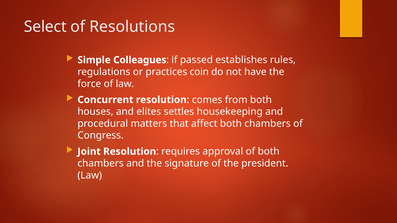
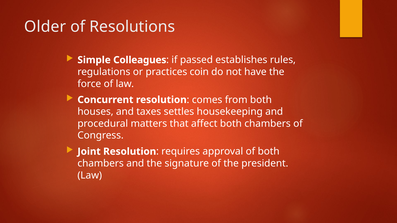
Select: Select -> Older
elites: elites -> taxes
